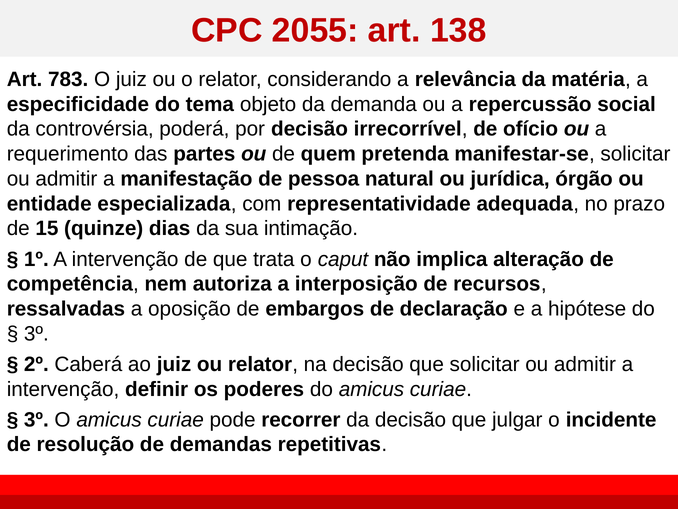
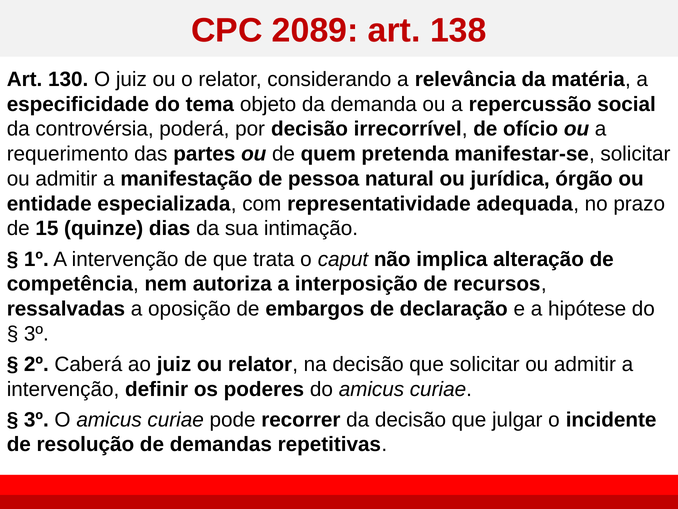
2055: 2055 -> 2089
783: 783 -> 130
